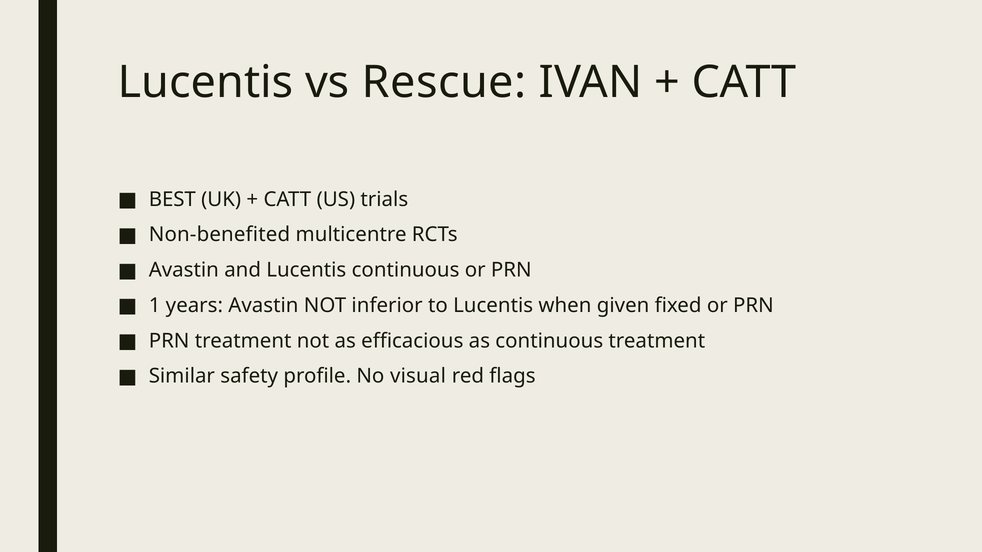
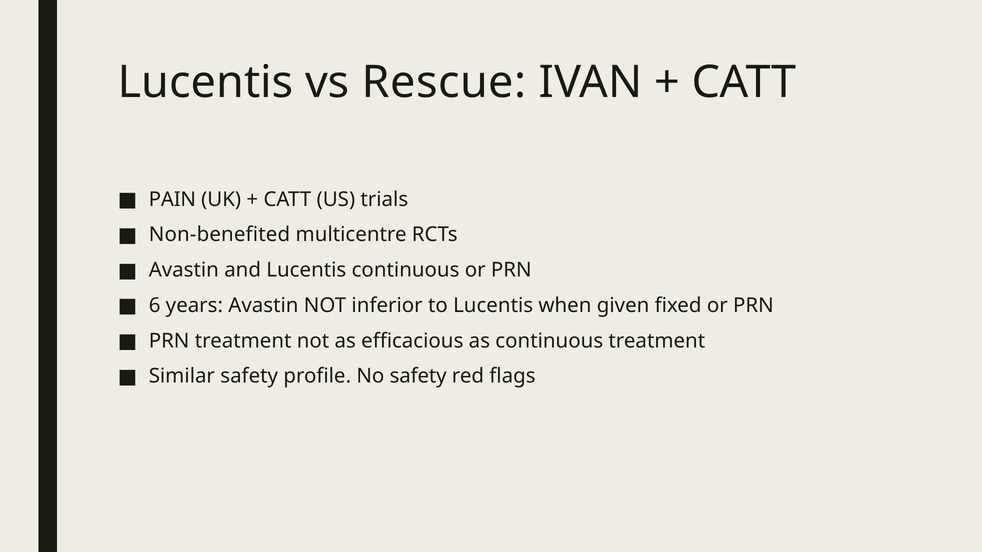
BEST: BEST -> PAIN
1: 1 -> 6
No visual: visual -> safety
